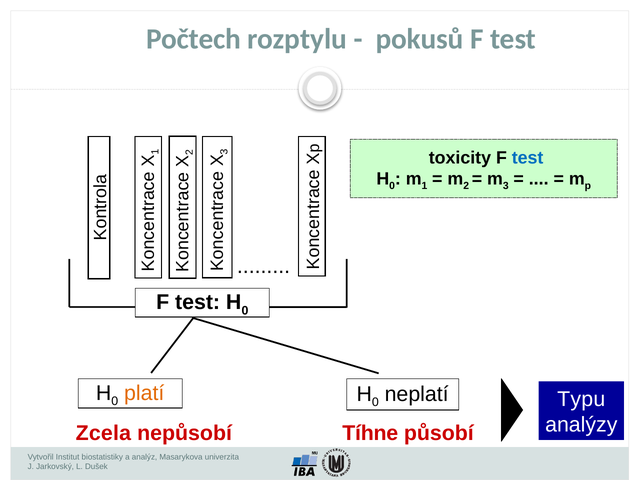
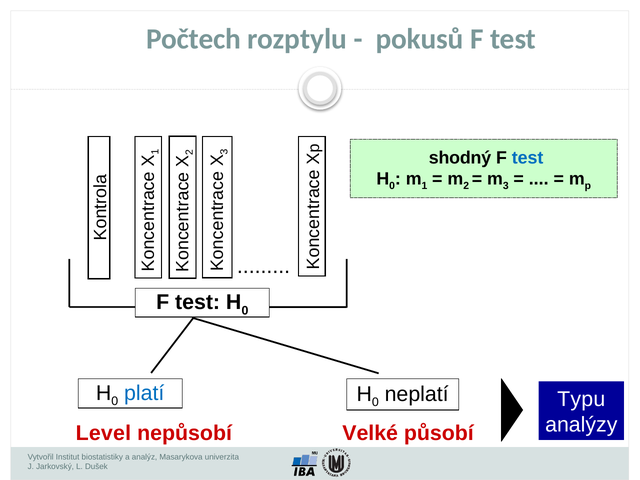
toxicity: toxicity -> shodný
platí colour: orange -> blue
Zcela: Zcela -> Level
Tíhne: Tíhne -> Velké
